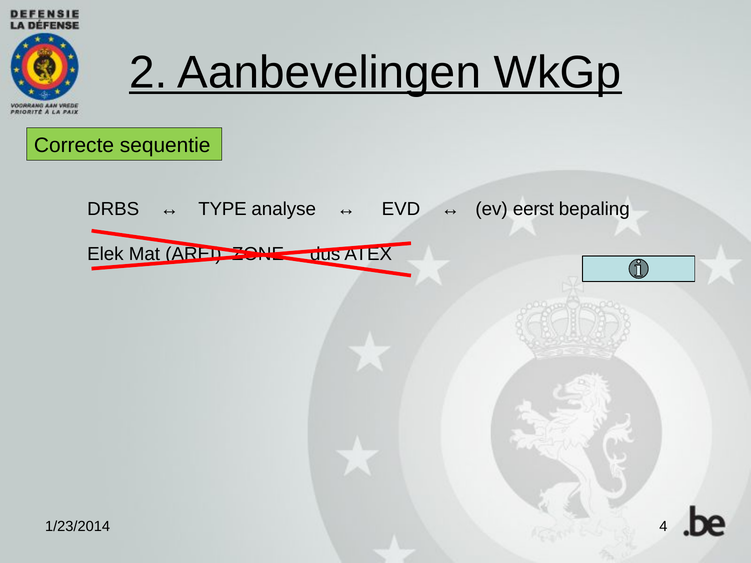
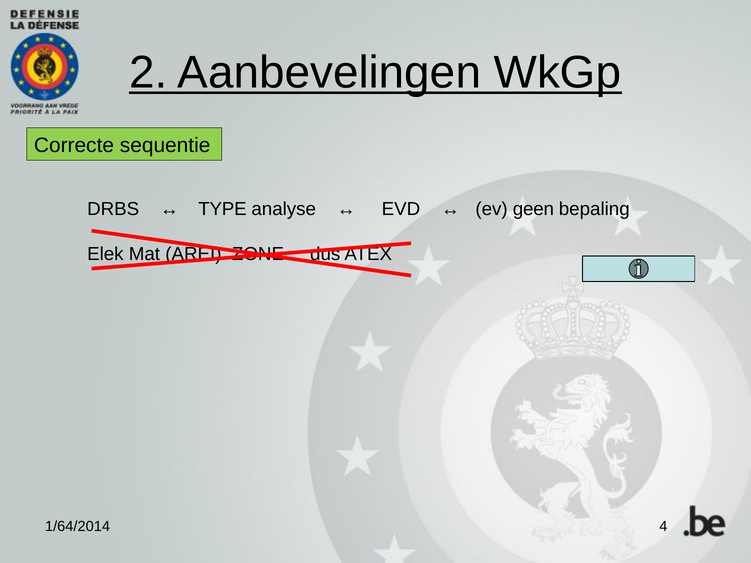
eerst: eerst -> geen
1/23/2014: 1/23/2014 -> 1/64/2014
